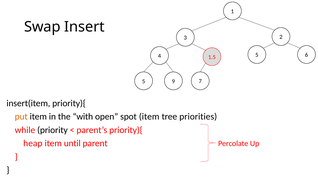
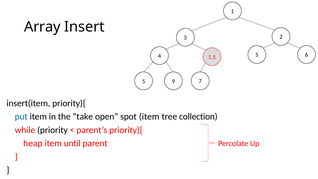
Swap: Swap -> Array
put colour: orange -> blue
with: with -> take
priorities: priorities -> collection
